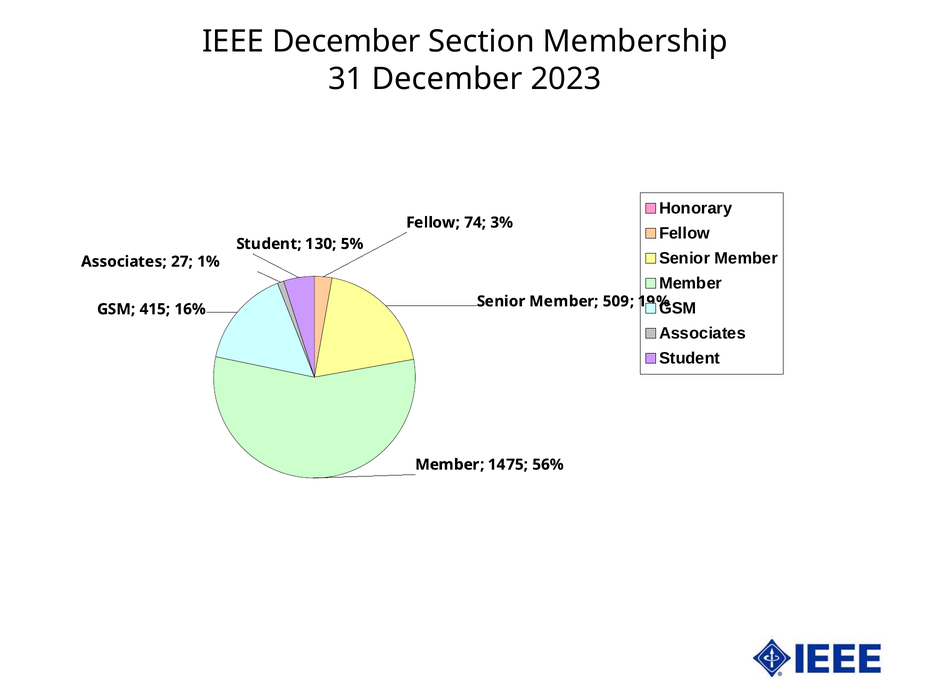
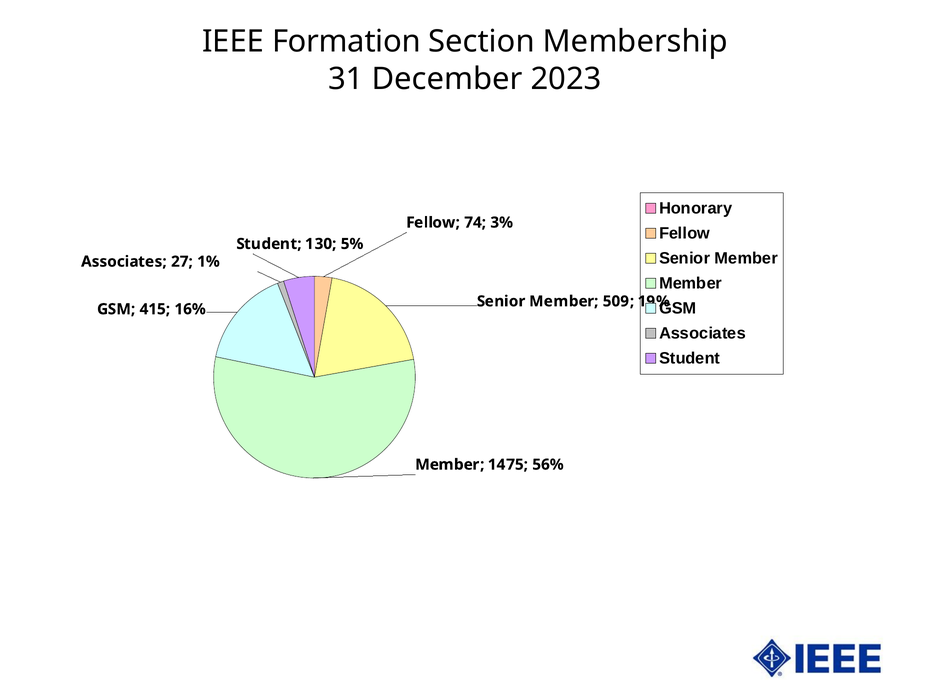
IEEE December: December -> Formation
